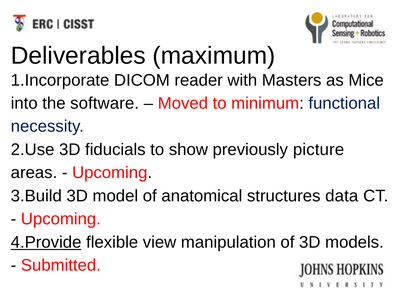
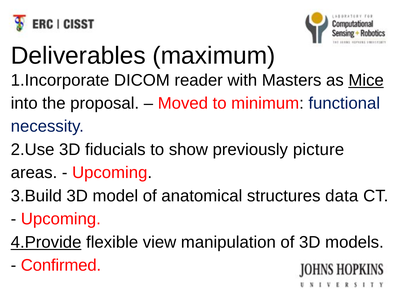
Mice underline: none -> present
software: software -> proposal
Submitted: Submitted -> Confirmed
